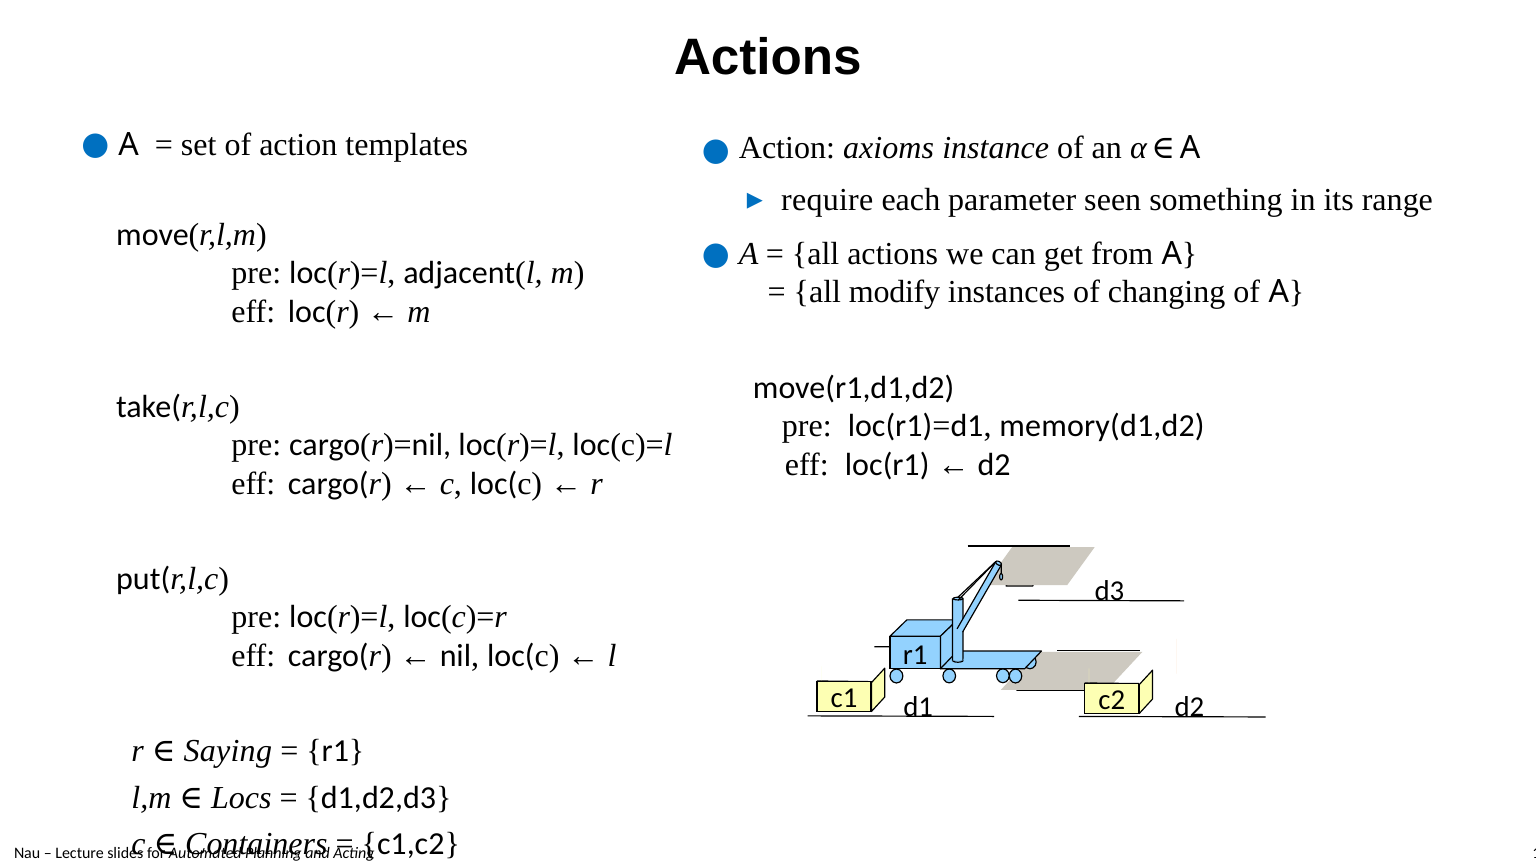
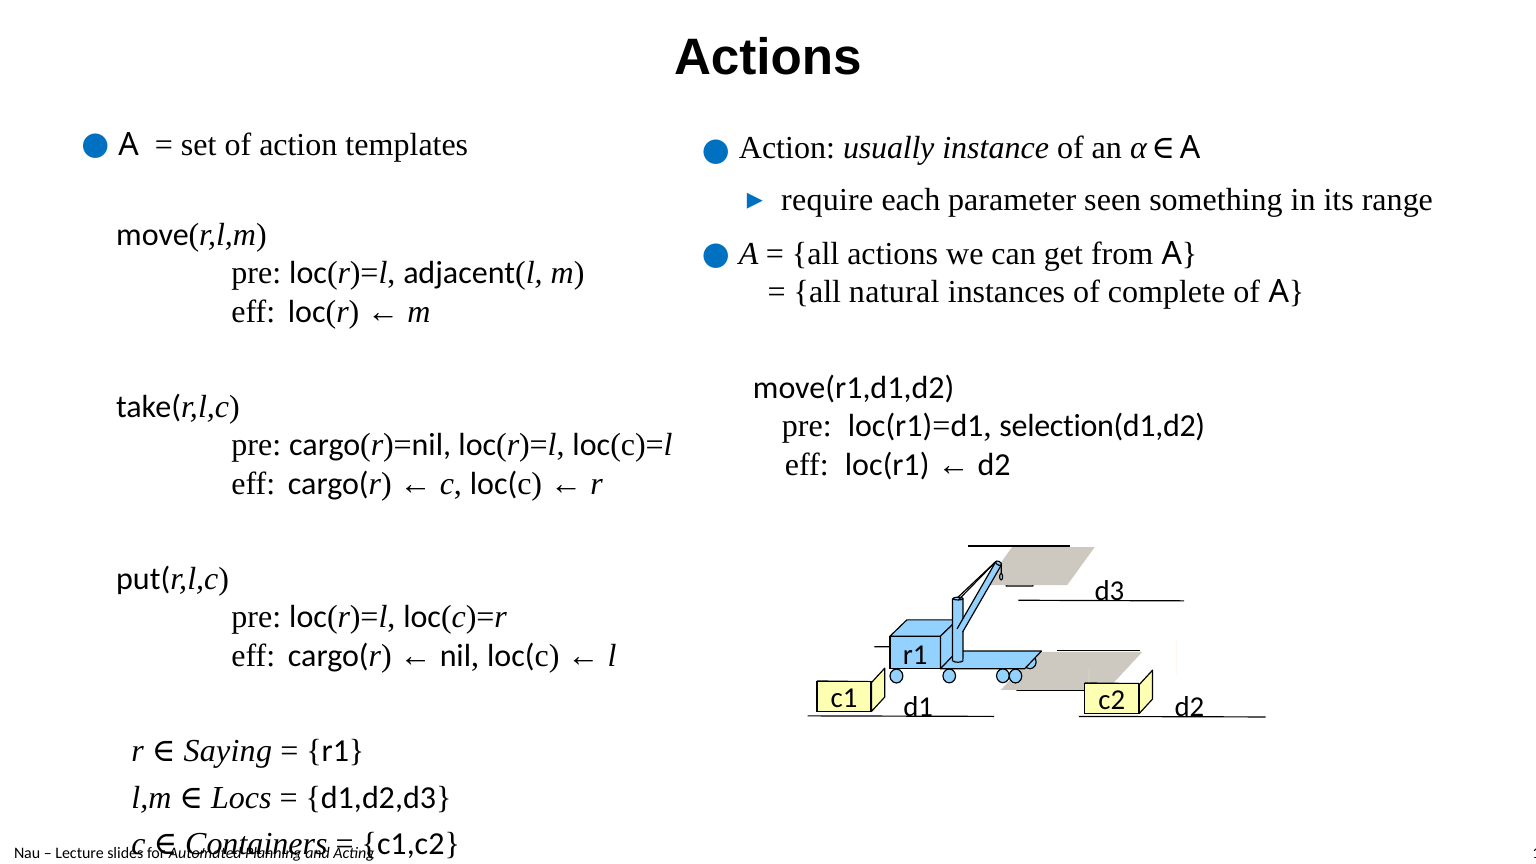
axioms: axioms -> usually
modify: modify -> natural
changing: changing -> complete
memory(d1,d2: memory(d1,d2 -> selection(d1,d2
